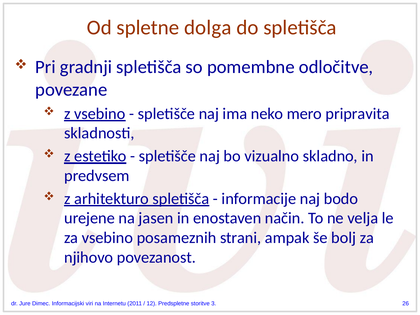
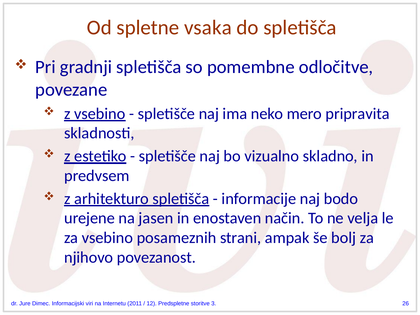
dolga: dolga -> vsaka
